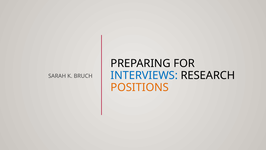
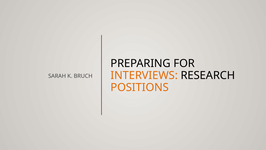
INTERVIEWS colour: blue -> orange
